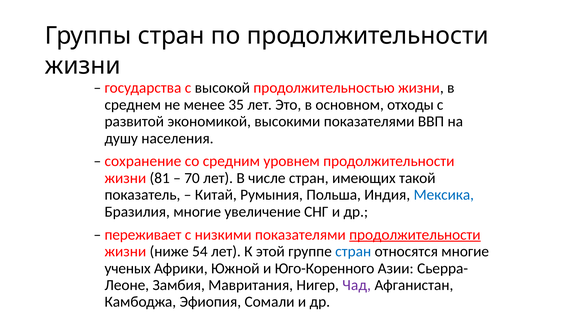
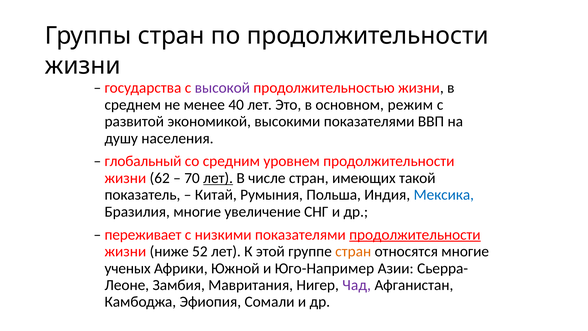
высокой colour: black -> purple
35: 35 -> 40
отходы: отходы -> режим
сохранение: сохранение -> глобальный
81: 81 -> 62
лет at (218, 178) underline: none -> present
54: 54 -> 52
стран at (353, 251) colour: blue -> orange
Юго-Коренного: Юго-Коренного -> Юго-Например
